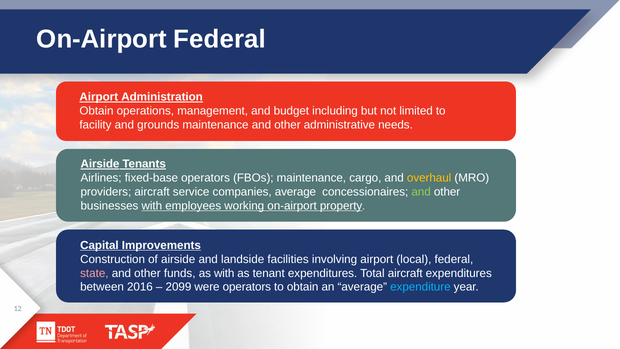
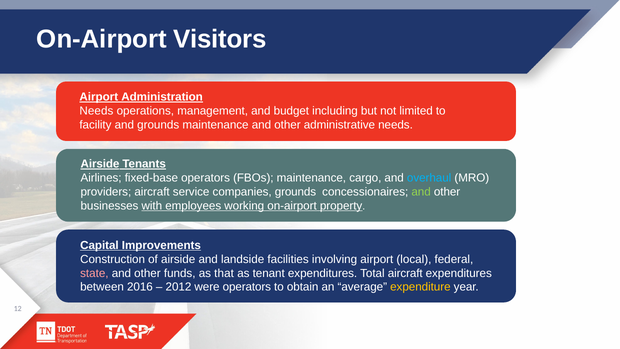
On-Airport Federal: Federal -> Visitors
Obtain at (96, 111): Obtain -> Needs
overhaul colour: yellow -> light blue
companies average: average -> grounds
as with: with -> that
2099: 2099 -> 2012
expenditure colour: light blue -> yellow
